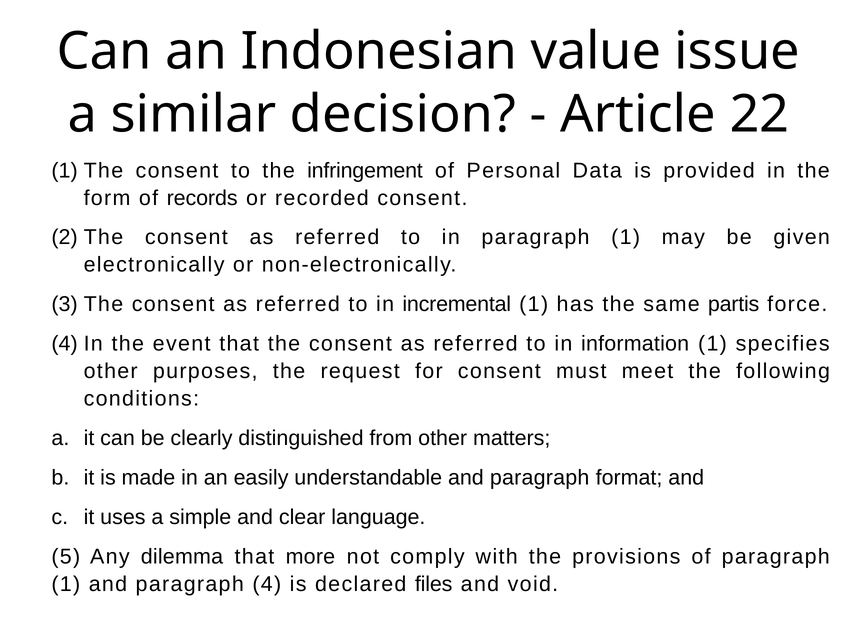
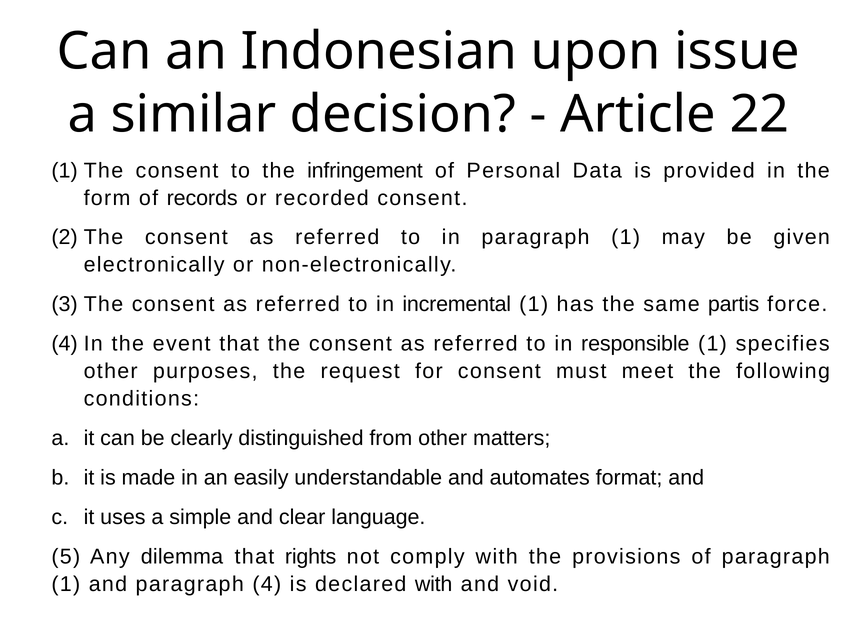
value: value -> upon
information: information -> responsible
understandable and paragraph: paragraph -> automates
more: more -> rights
declared files: files -> with
